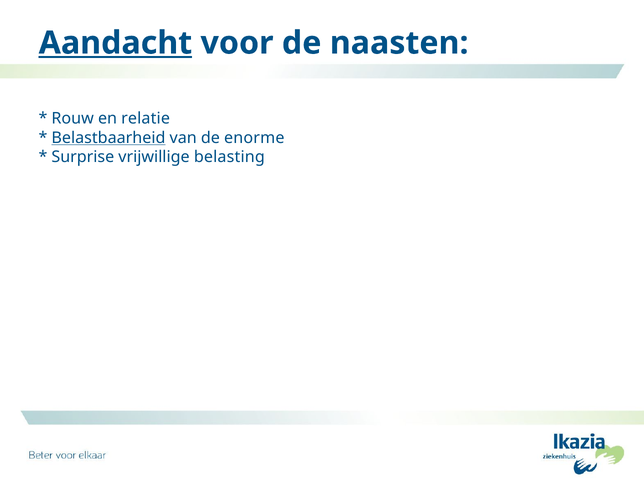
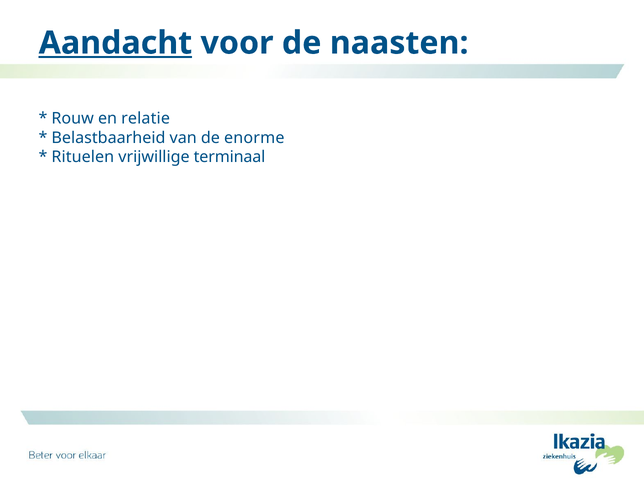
Belastbaarheid underline: present -> none
Surprise: Surprise -> Rituelen
belasting: belasting -> terminaal
